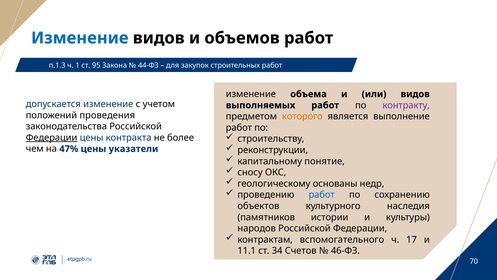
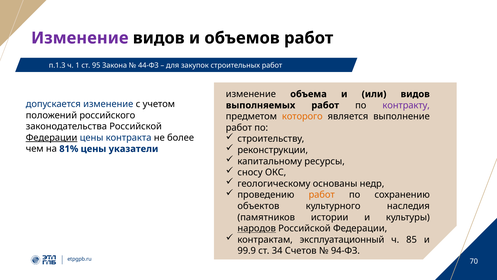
Изменение at (80, 38) colour: blue -> purple
проведения: проведения -> российского
47%: 47% -> 81%
понятие: понятие -> ресурсы
работ at (322, 195) colour: blue -> orange
народов underline: none -> present
вспомогательного: вспомогательного -> эксплуатационный
17: 17 -> 85
11.1: 11.1 -> 99.9
46-ФЗ: 46-ФЗ -> 94-ФЗ
